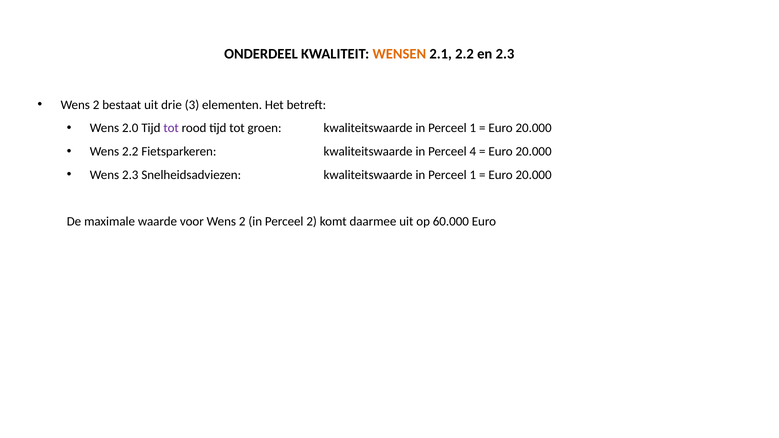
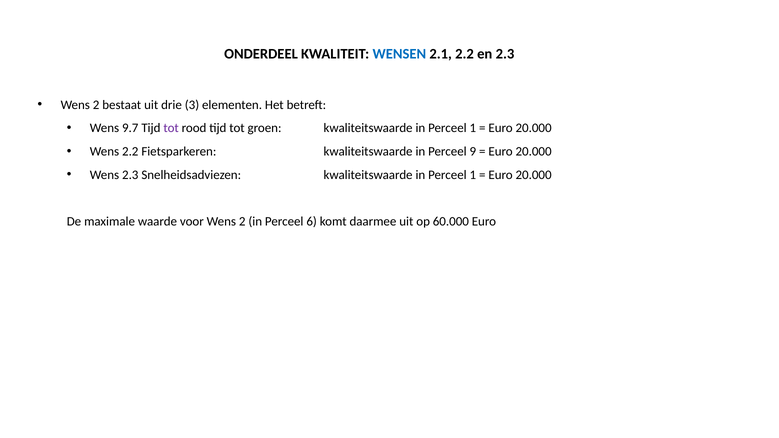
WENSEN colour: orange -> blue
2.0: 2.0 -> 9.7
4: 4 -> 9
Perceel 2: 2 -> 6
